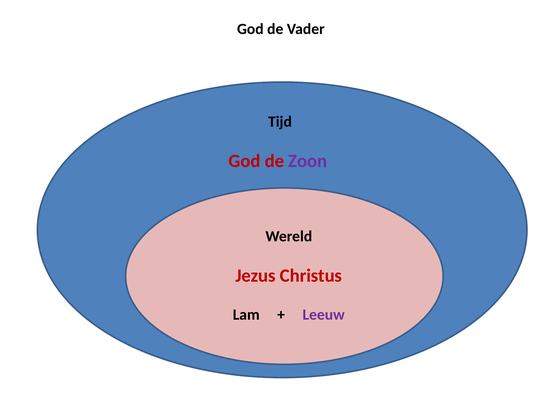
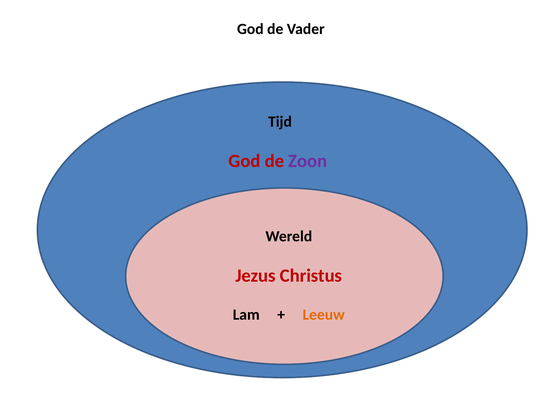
Leeuw colour: purple -> orange
